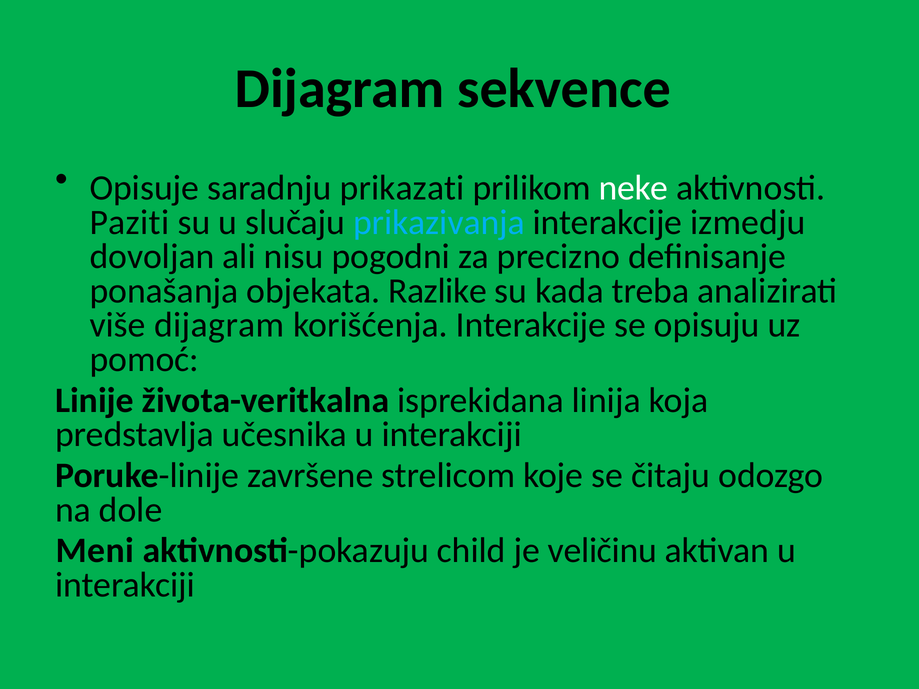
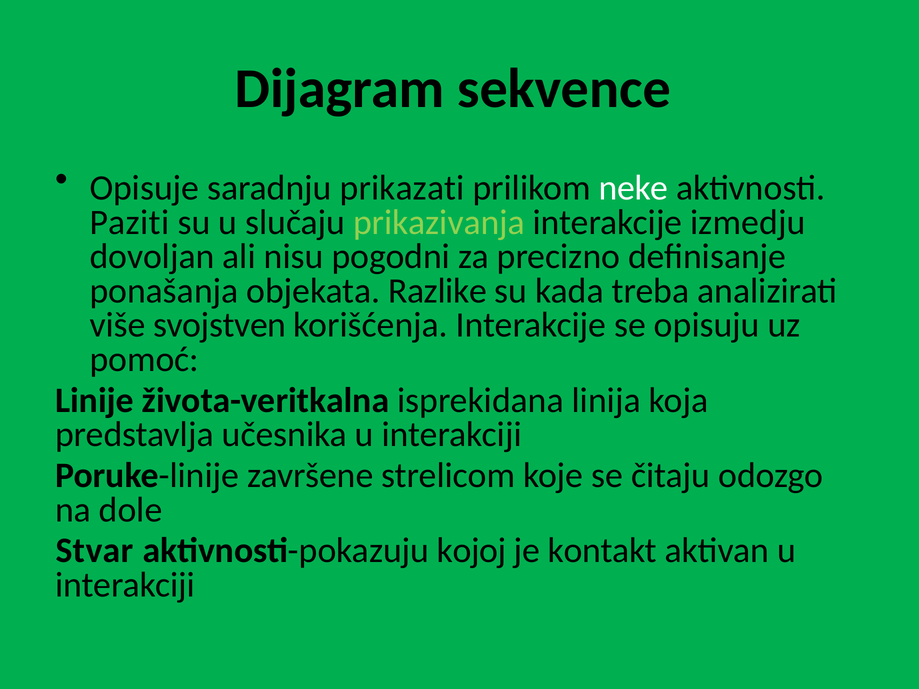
prikazivanja colour: light blue -> light green
više dijagram: dijagram -> svojstven
Meni: Meni -> Stvar
child: child -> kojoj
veličinu: veličinu -> kontakt
